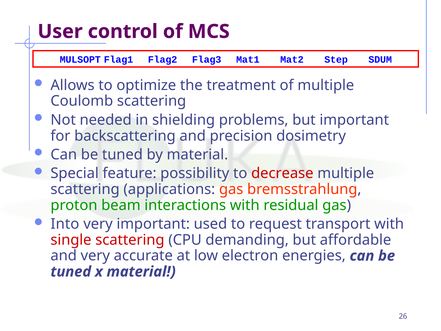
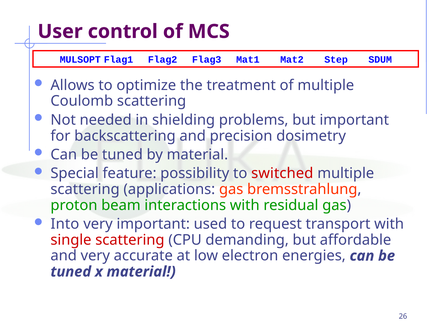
decrease: decrease -> switched
